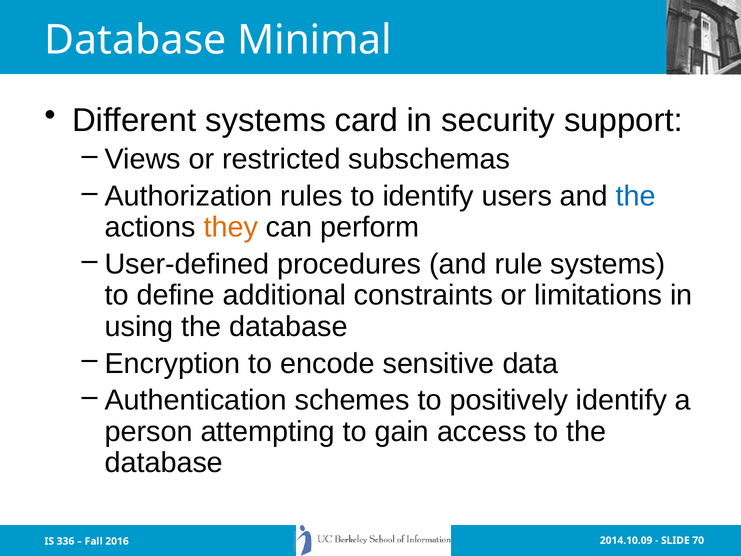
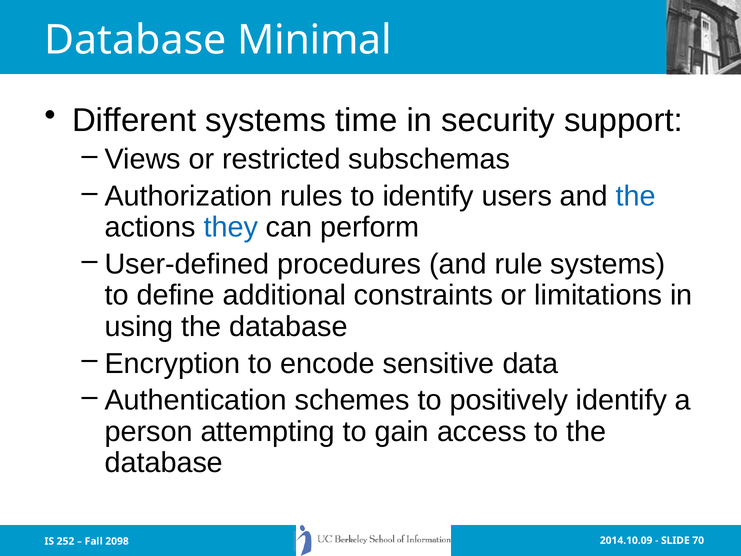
card: card -> time
they colour: orange -> blue
336: 336 -> 252
2016: 2016 -> 2098
